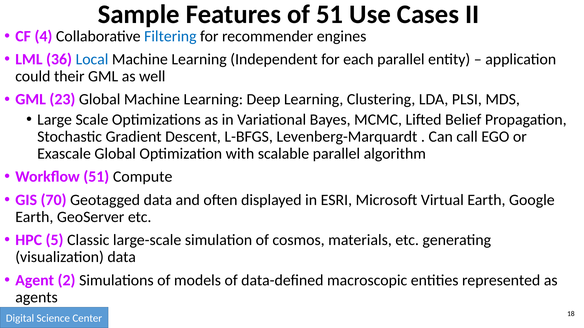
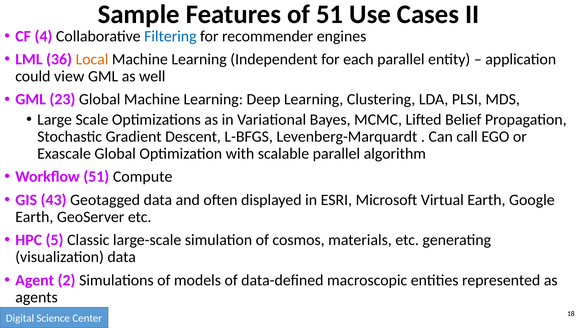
Local colour: blue -> orange
their: their -> view
70: 70 -> 43
